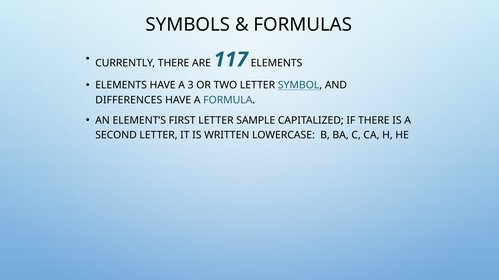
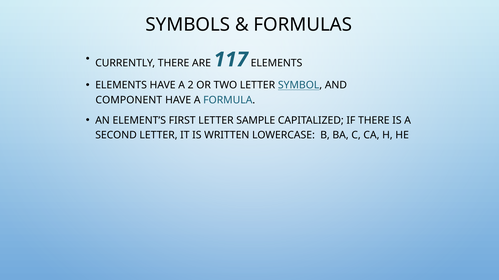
3: 3 -> 2
DIFFERENCES: DIFFERENCES -> COMPONENT
